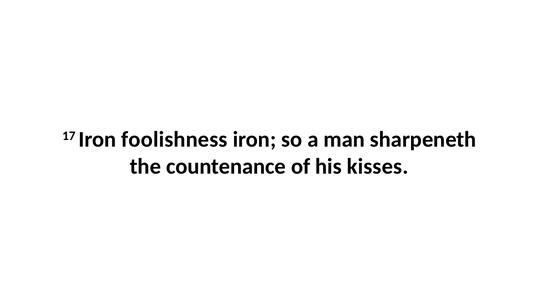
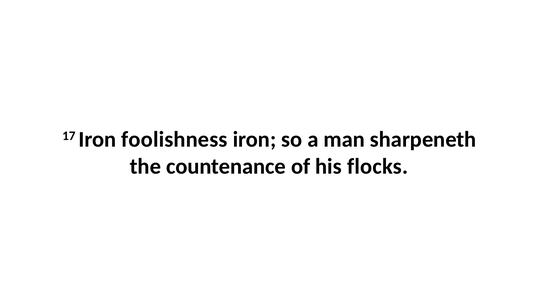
kisses: kisses -> flocks
